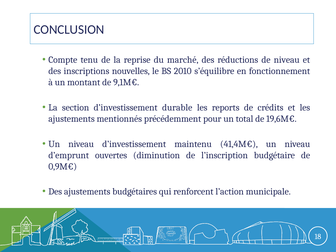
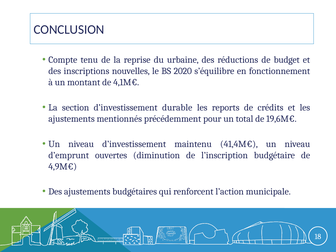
marché: marché -> urbaine
de niveau: niveau -> budget
2010: 2010 -> 2020
9,1M€: 9,1M€ -> 4,1M€
0,9M€: 0,9M€ -> 4,9M€
